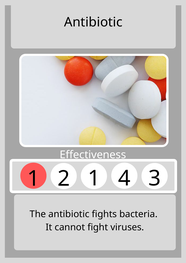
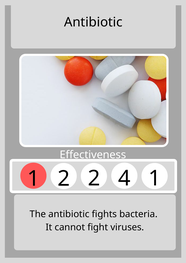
2 1: 1 -> 2
4 3: 3 -> 1
